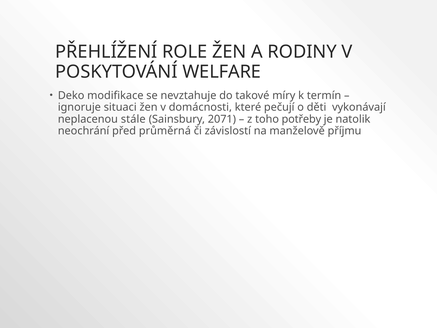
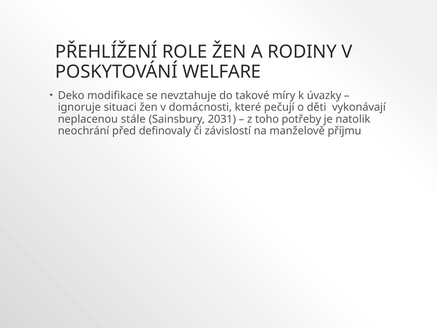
termín: termín -> úvazky
2071: 2071 -> 2031
průměrná: průměrná -> definovaly
